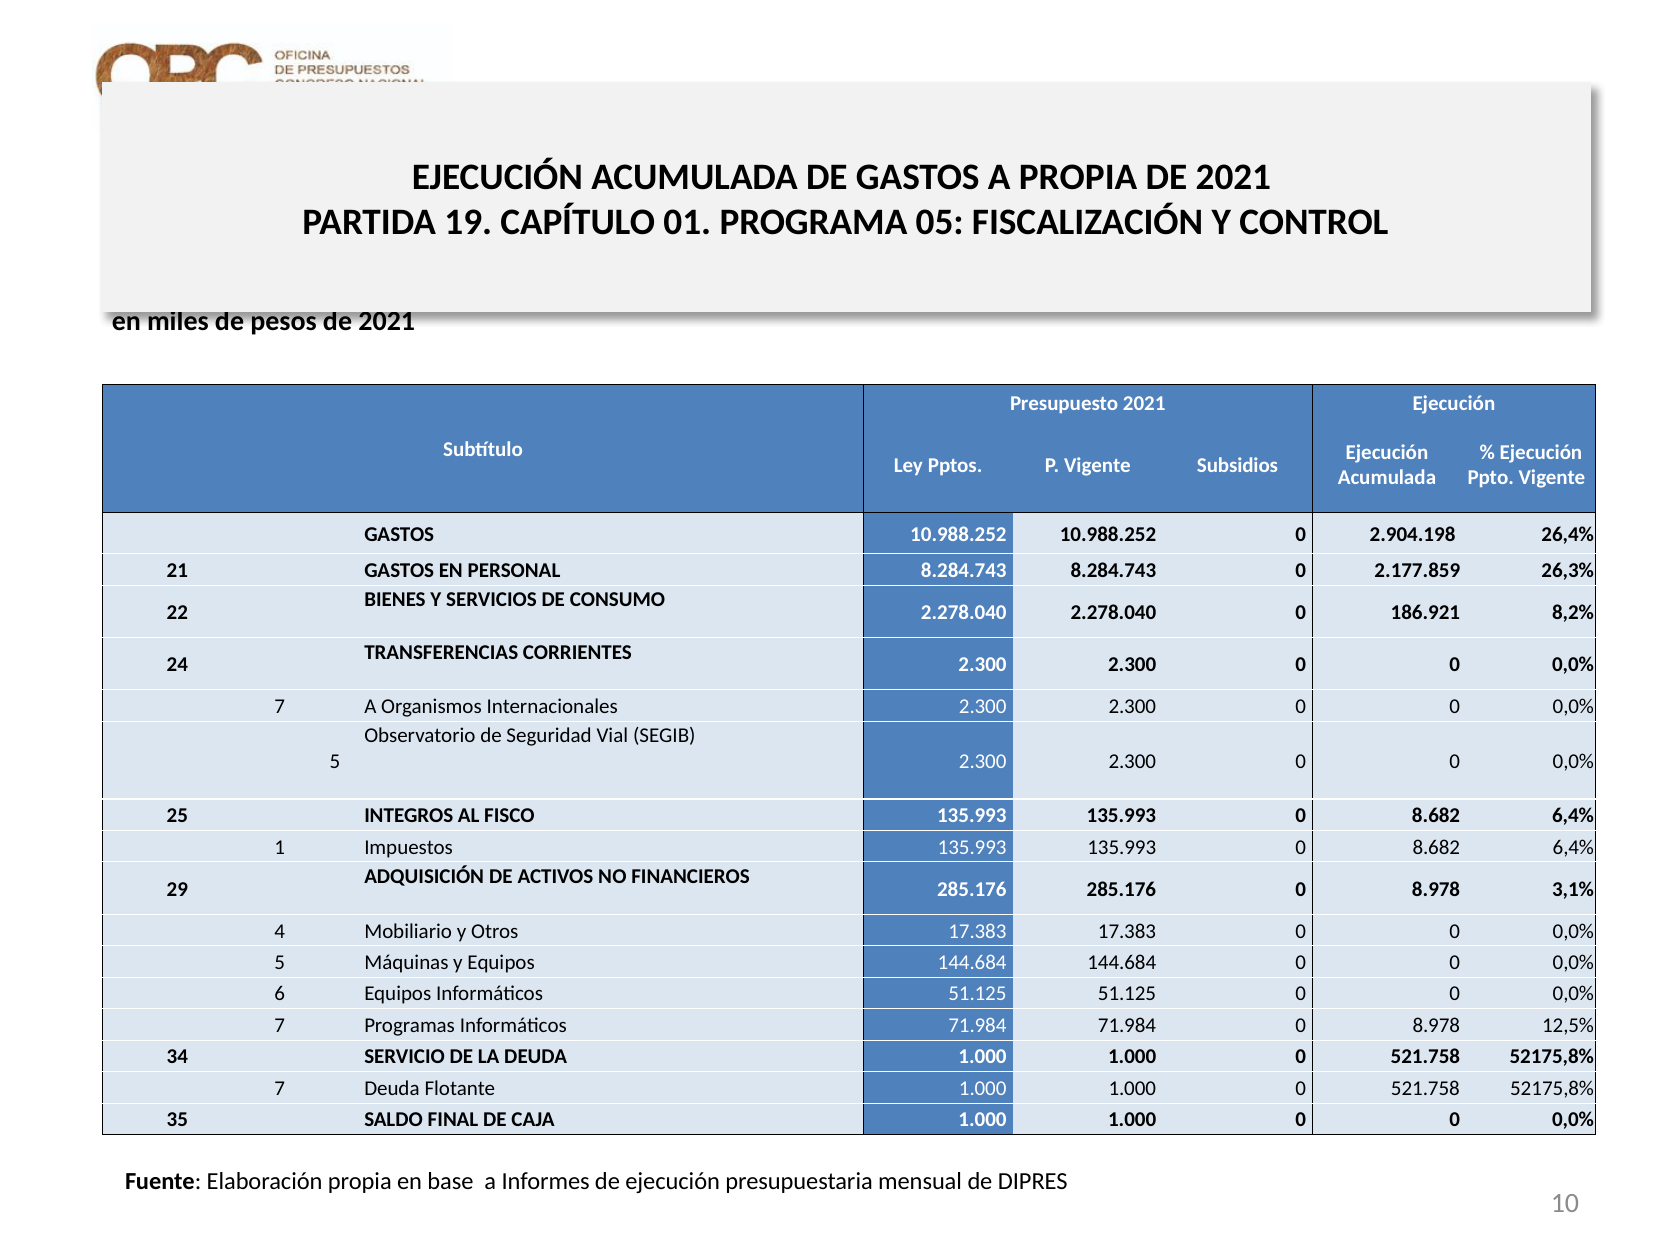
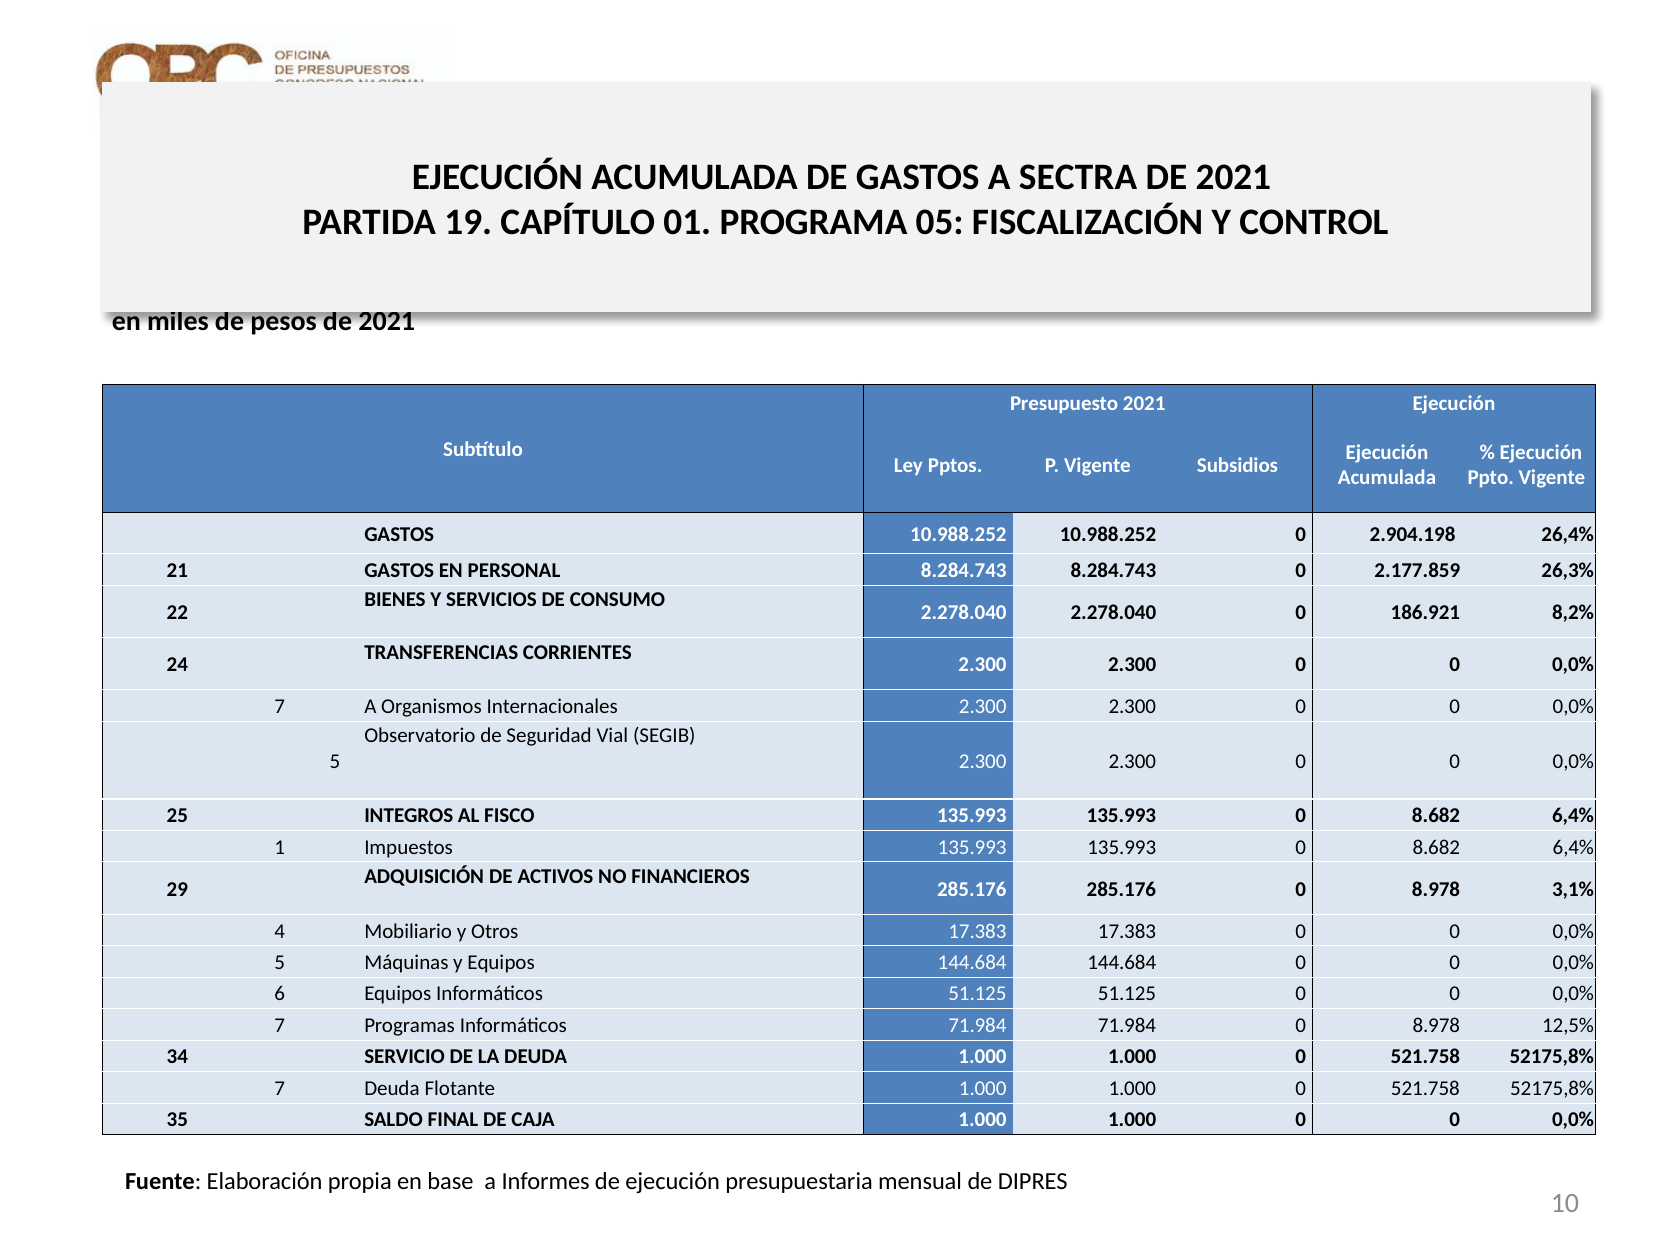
A PROPIA: PROPIA -> SECTRA
